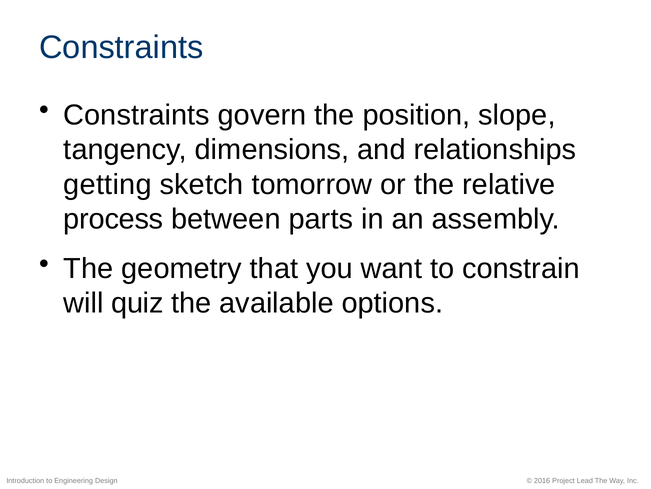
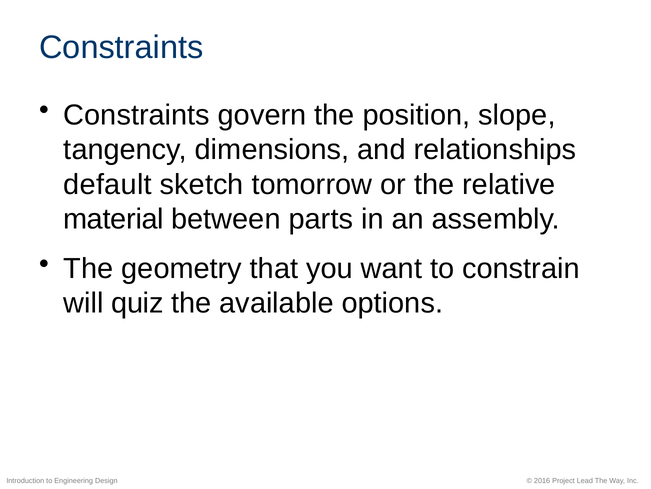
getting: getting -> default
process: process -> material
